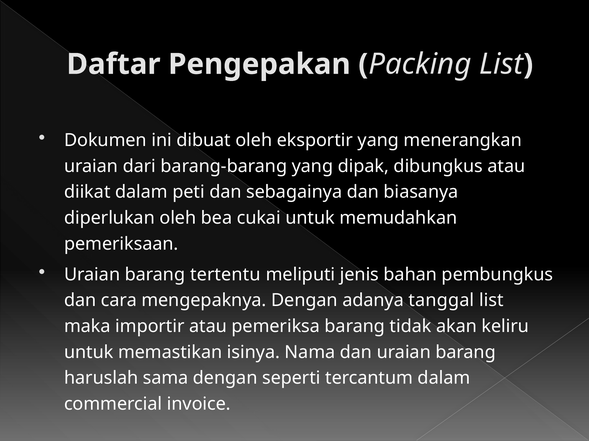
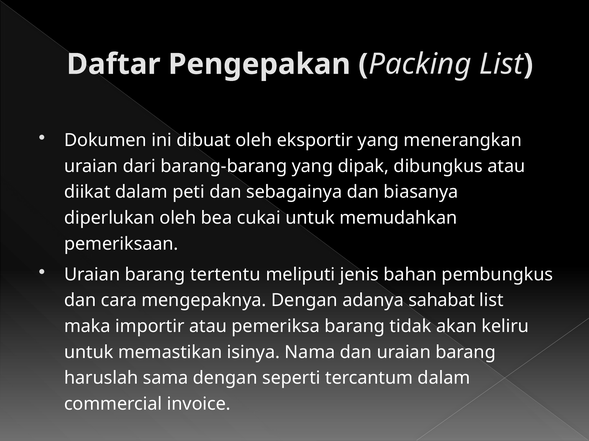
tanggal: tanggal -> sahabat
